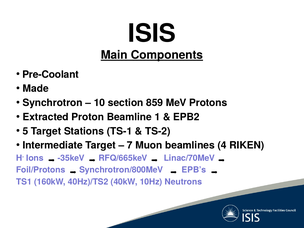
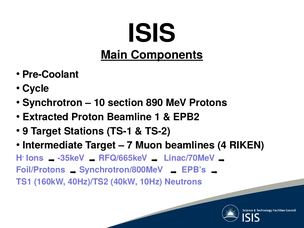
Made: Made -> Cycle
859: 859 -> 890
5: 5 -> 9
